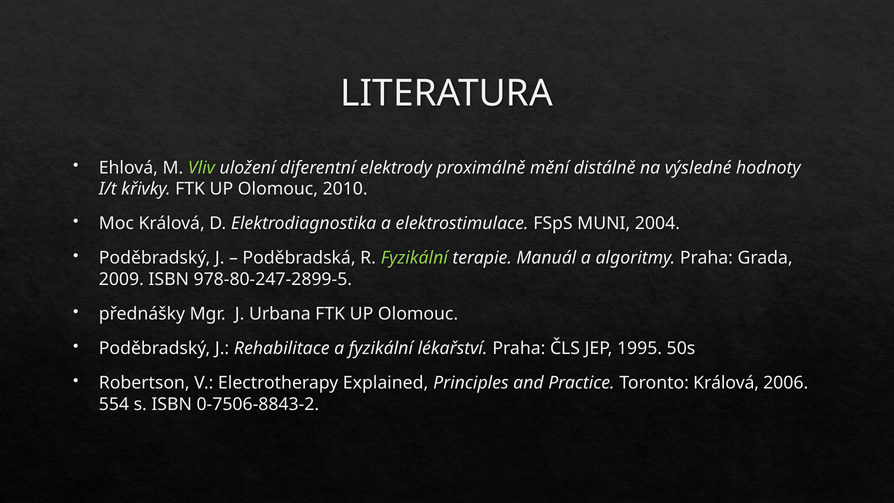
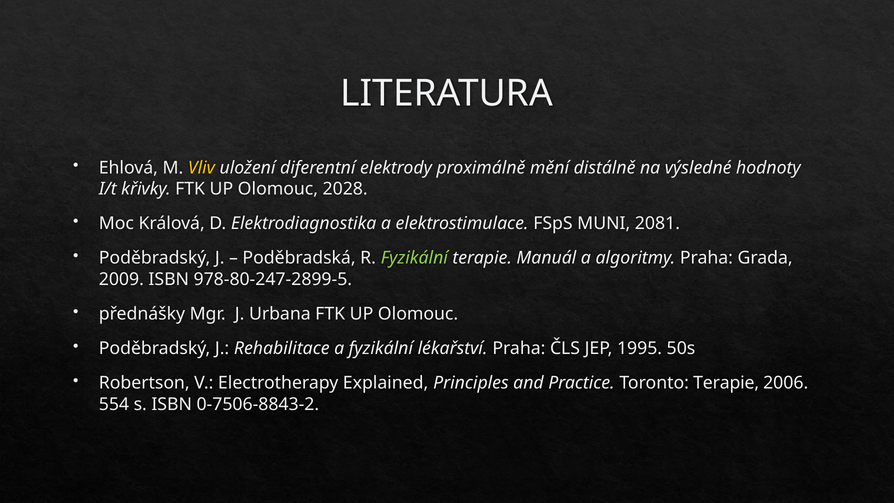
Vliv colour: light green -> yellow
2010: 2010 -> 2028
2004: 2004 -> 2081
Toronto Králová: Králová -> Terapie
